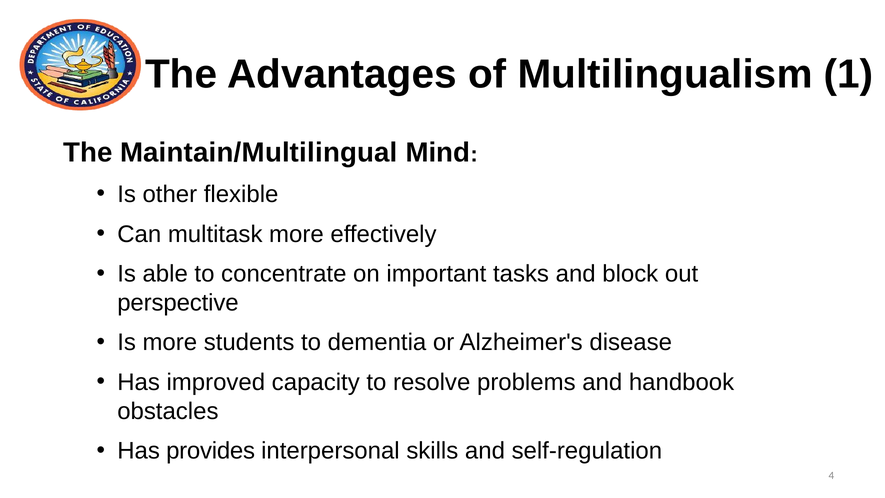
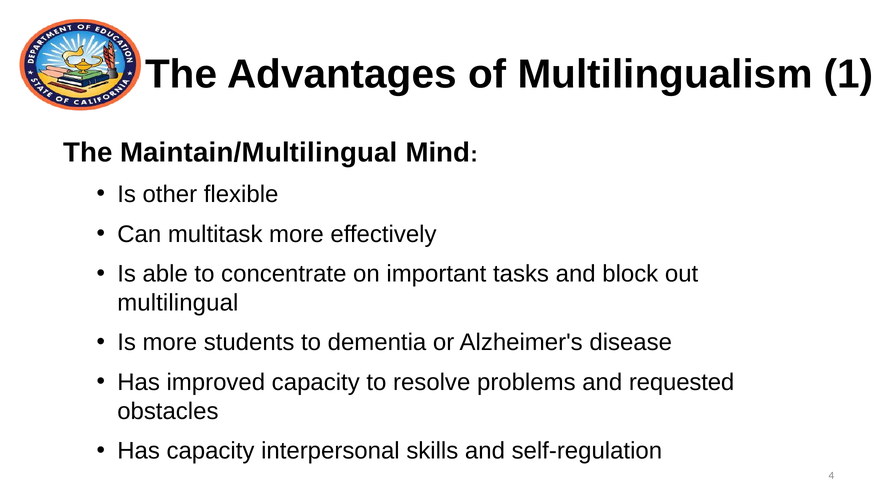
perspective: perspective -> multilingual
handbook: handbook -> requested
Has provides: provides -> capacity
